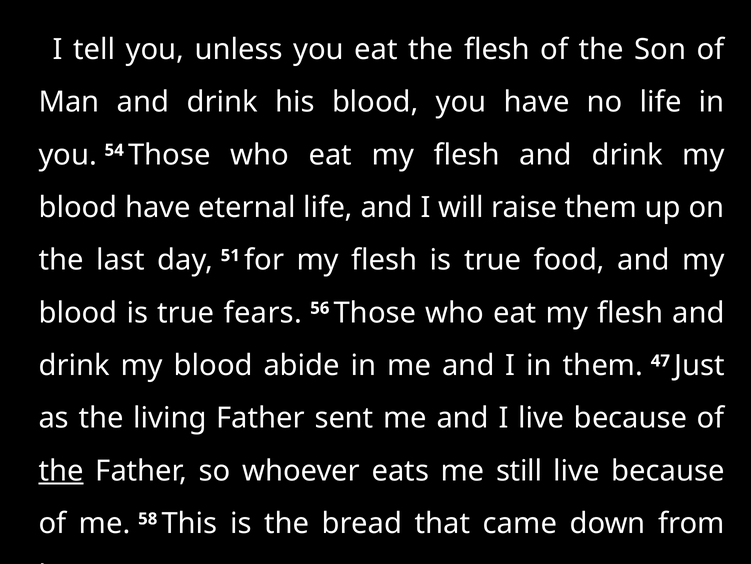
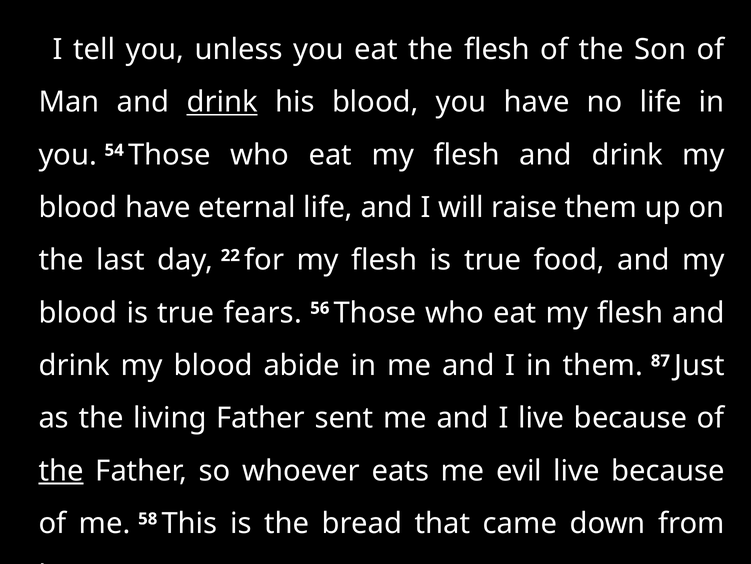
drink at (222, 102) underline: none -> present
51: 51 -> 22
47: 47 -> 87
still: still -> evil
